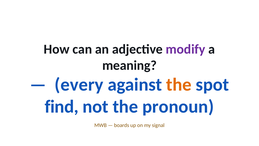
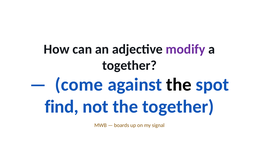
meaning at (129, 65): meaning -> together
every: every -> come
the at (179, 84) colour: orange -> black
the pronoun: pronoun -> together
